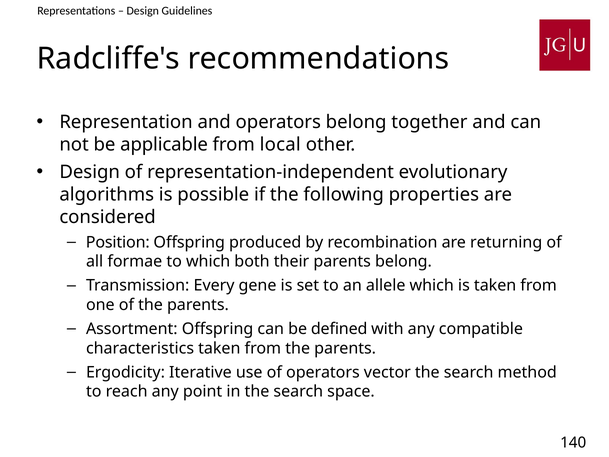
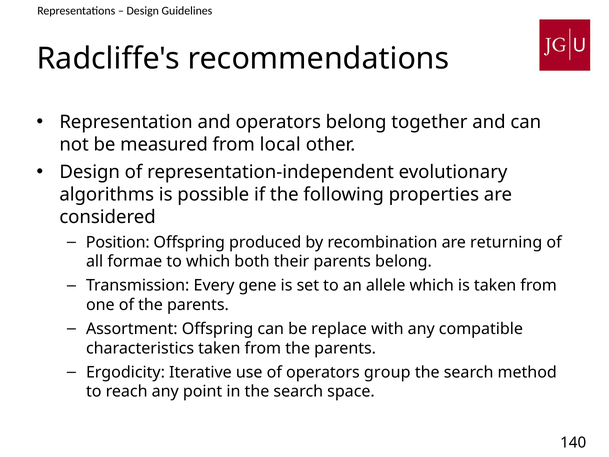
applicable: applicable -> measured
defined: defined -> replace
vector: vector -> group
